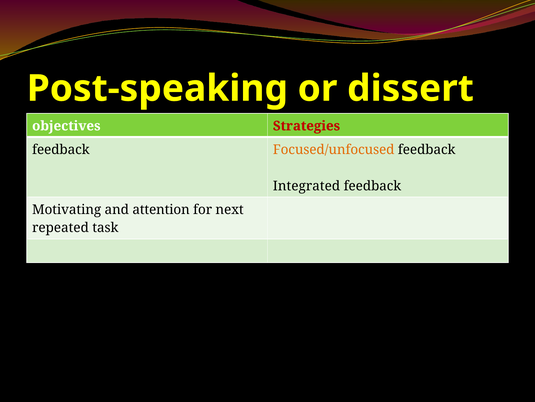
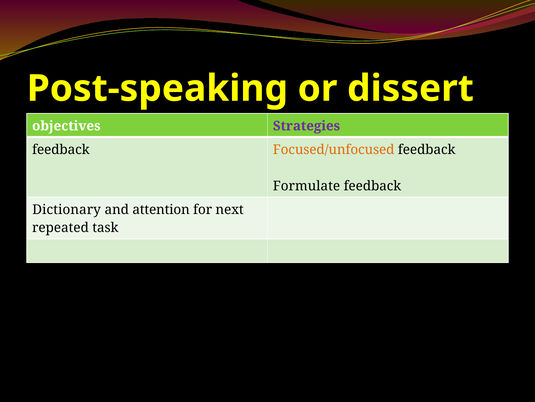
Strategies colour: red -> purple
Integrated: Integrated -> Formulate
Motivating: Motivating -> Dictionary
